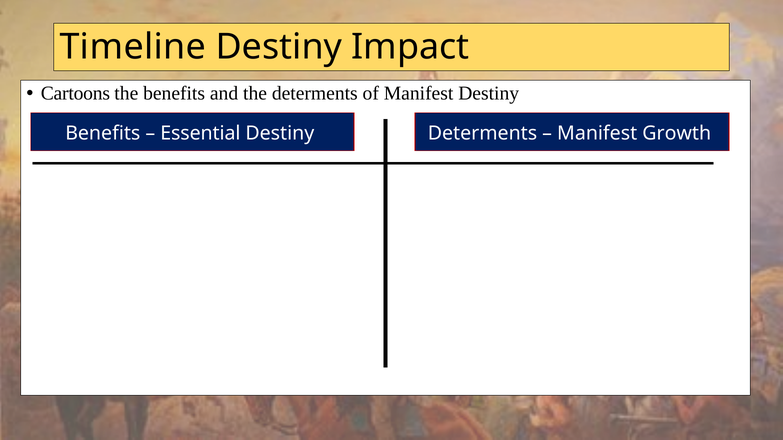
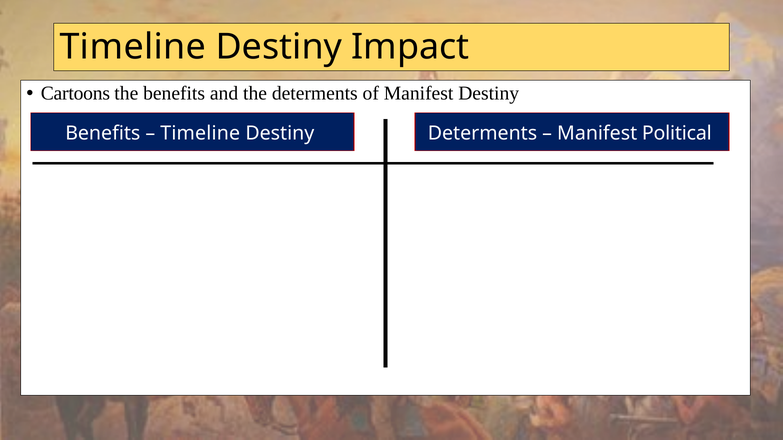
Essential at (200, 133): Essential -> Timeline
Growth: Growth -> Political
